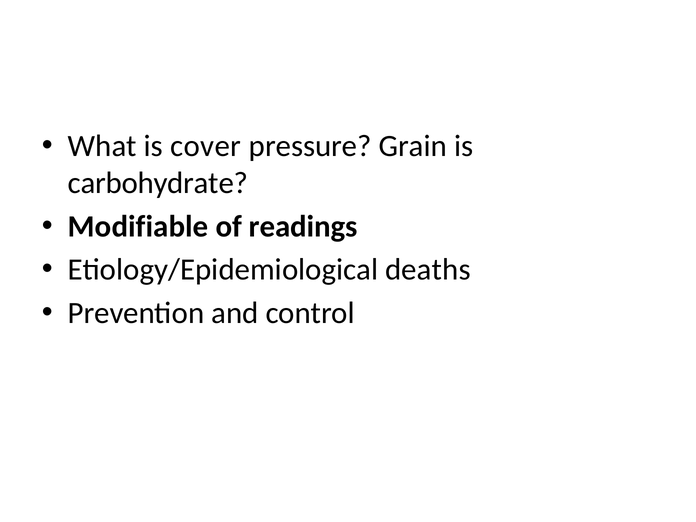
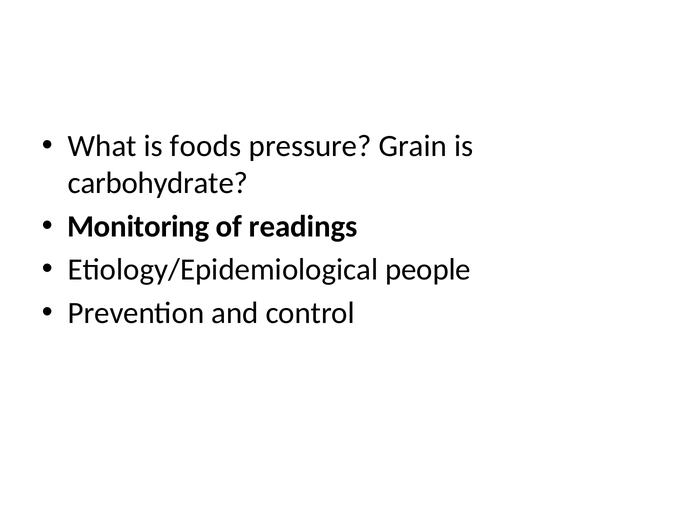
cover: cover -> foods
Modifiable: Modifiable -> Monitoring
deaths: deaths -> people
